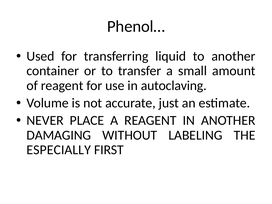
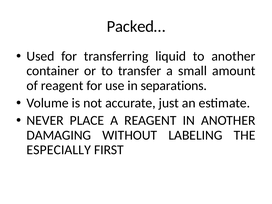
Phenol…: Phenol… -> Packed…
autoclaving: autoclaving -> separations
